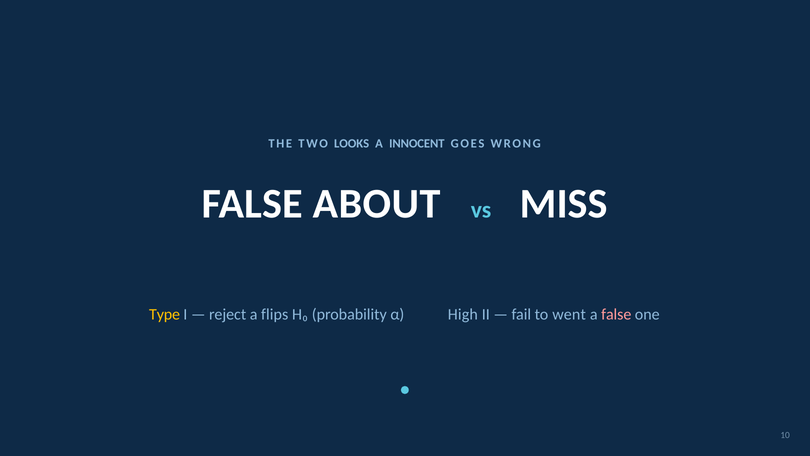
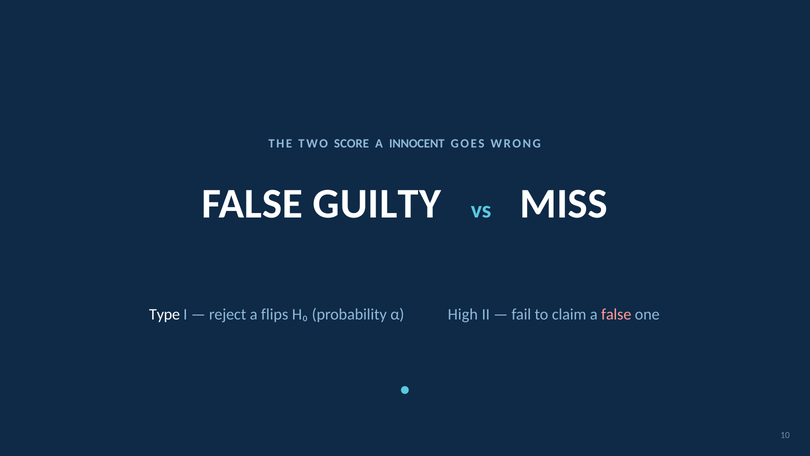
LOOKS: LOOKS -> SCORE
ABOUT: ABOUT -> GUILTY
Type colour: yellow -> white
went: went -> claim
